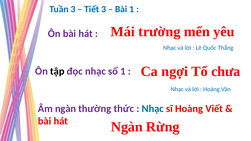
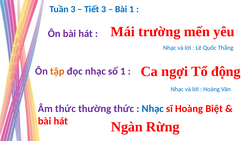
chưa: chưa -> động
tập colour: black -> orange
Âm ngàn: ngàn -> thức
Viết: Viết -> Biệt
